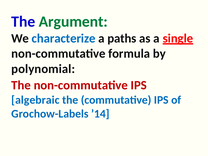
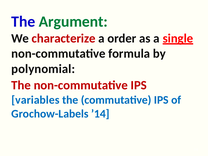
characterize colour: blue -> red
paths: paths -> order
algebraic: algebraic -> variables
